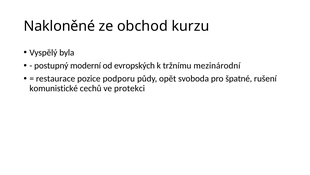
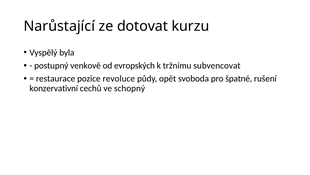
Nakloněné: Nakloněné -> Narůstající
obchod: obchod -> dotovat
moderní: moderní -> venkově
mezinárodní: mezinárodní -> subvencovat
podporu: podporu -> revoluce
komunistické: komunistické -> konzervativní
protekci: protekci -> schopný
